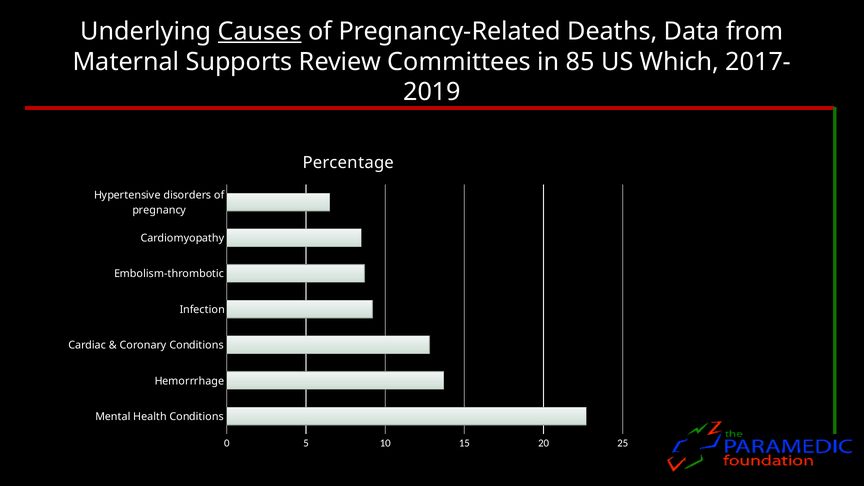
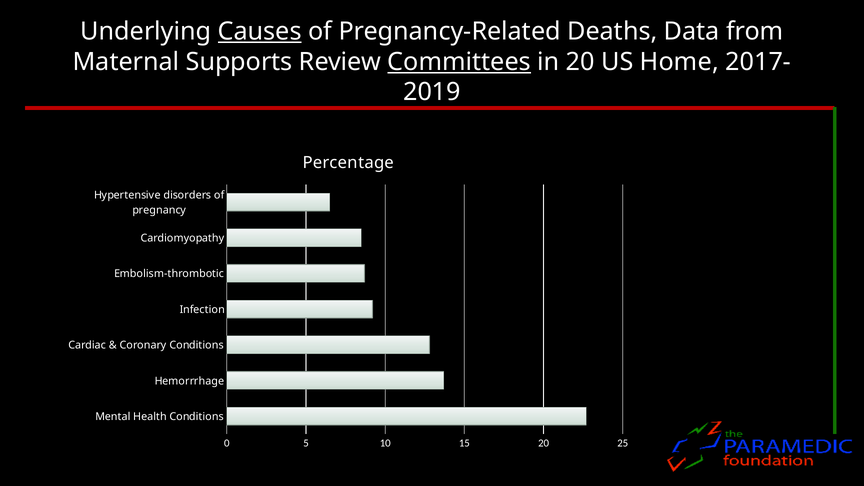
Committees underline: none -> present
in 85: 85 -> 20
Which: Which -> Home
